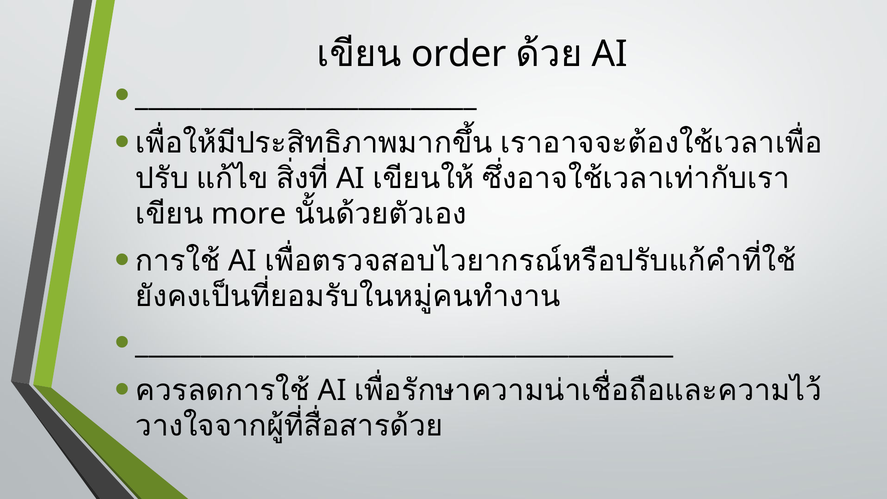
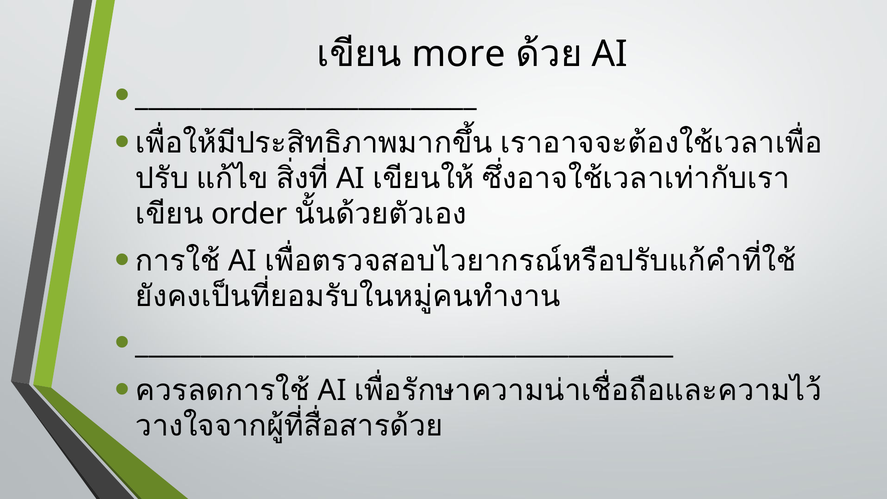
order: order -> more
more: more -> order
